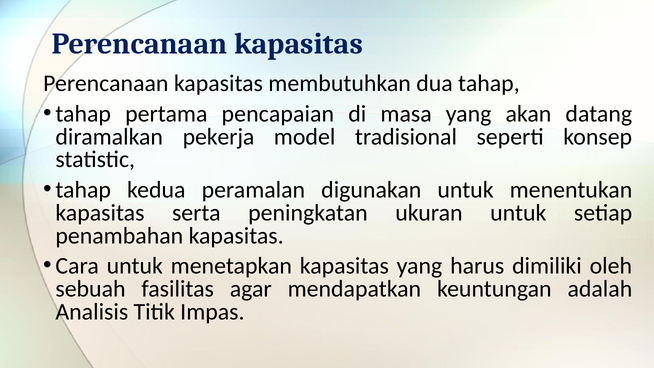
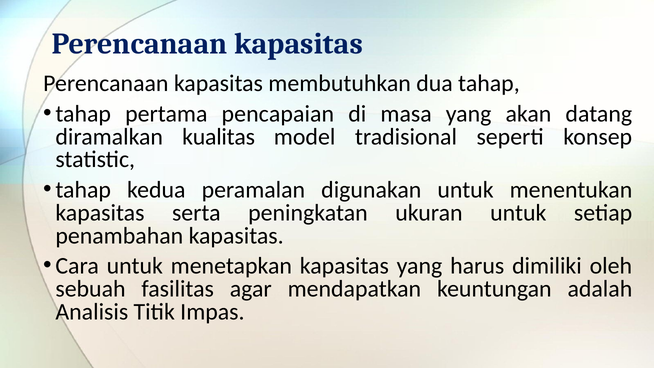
pekerja: pekerja -> kualitas
